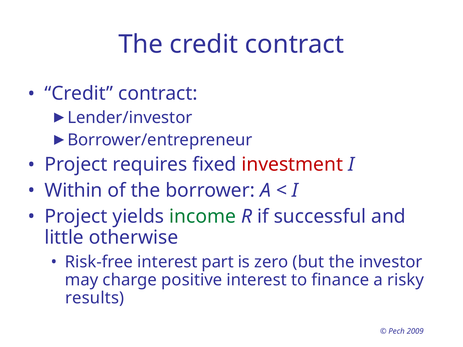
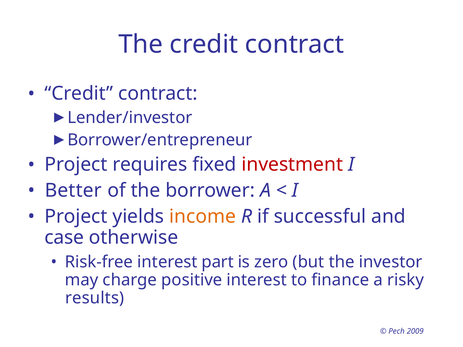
Within: Within -> Better
income colour: green -> orange
little: little -> case
